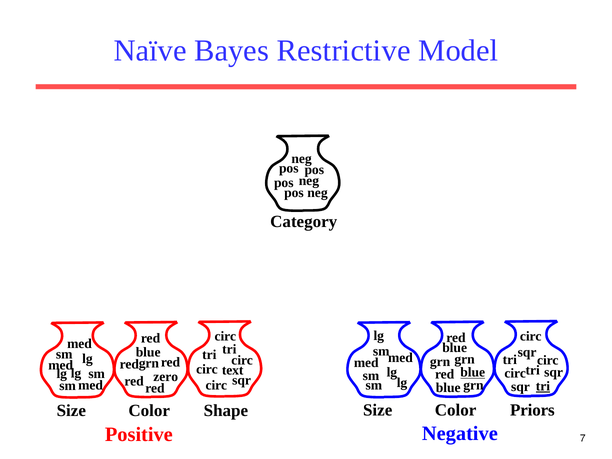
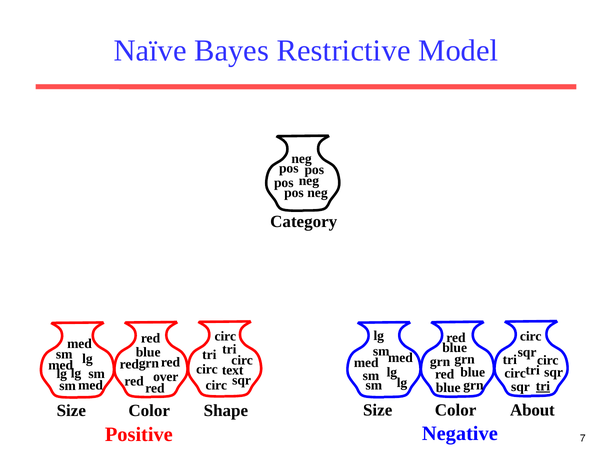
blue at (473, 372) underline: present -> none
zero: zero -> over
Priors: Priors -> About
